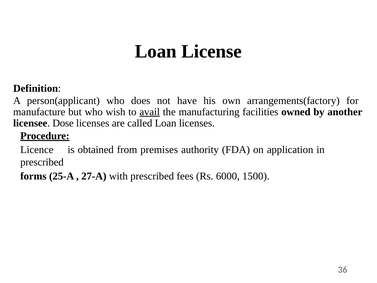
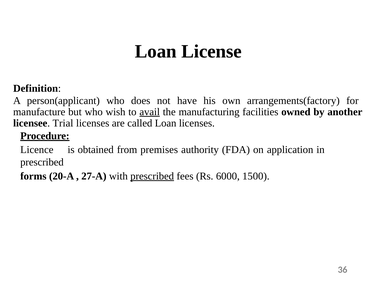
Dose: Dose -> Trial
25-A: 25-A -> 20-A
prescribed at (152, 176) underline: none -> present
